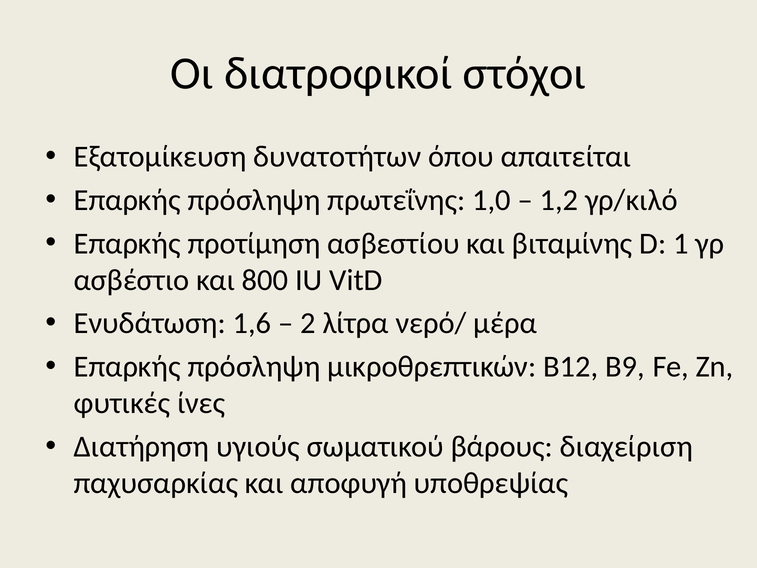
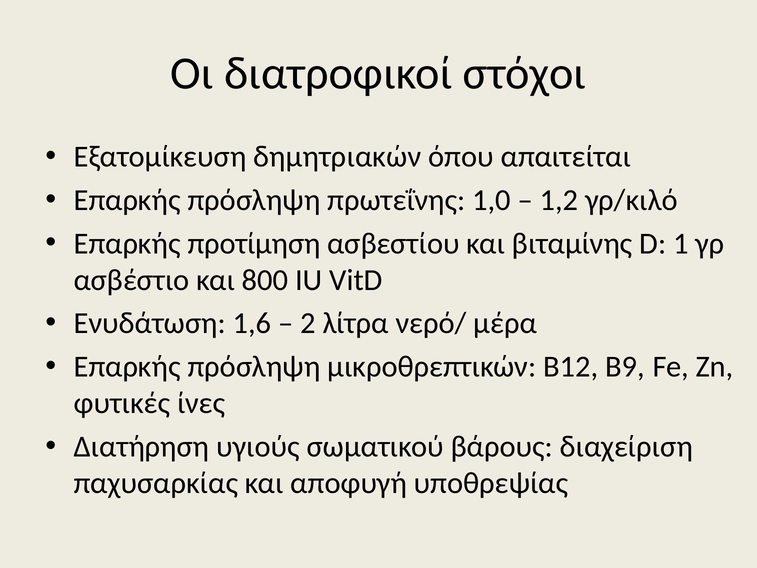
δυνατοτήτων: δυνατοτήτων -> δημητριακών
